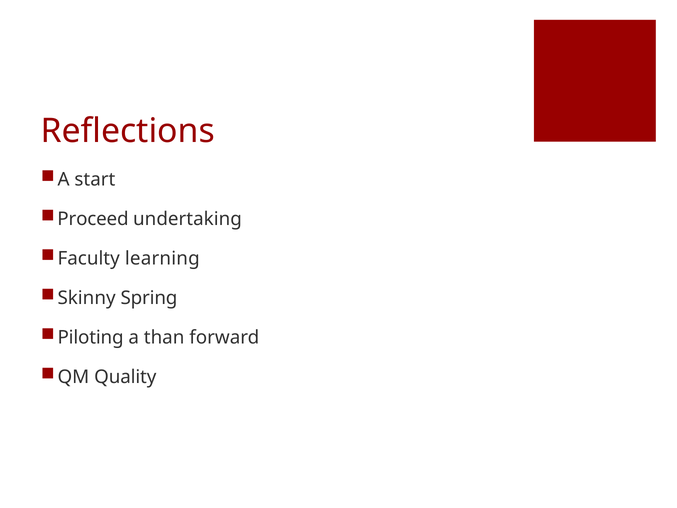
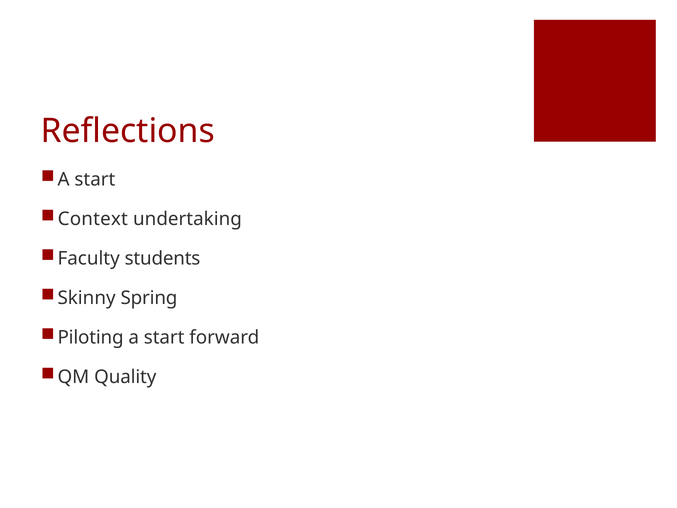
Proceed: Proceed -> Context
learning: learning -> students
than at (164, 338): than -> start
